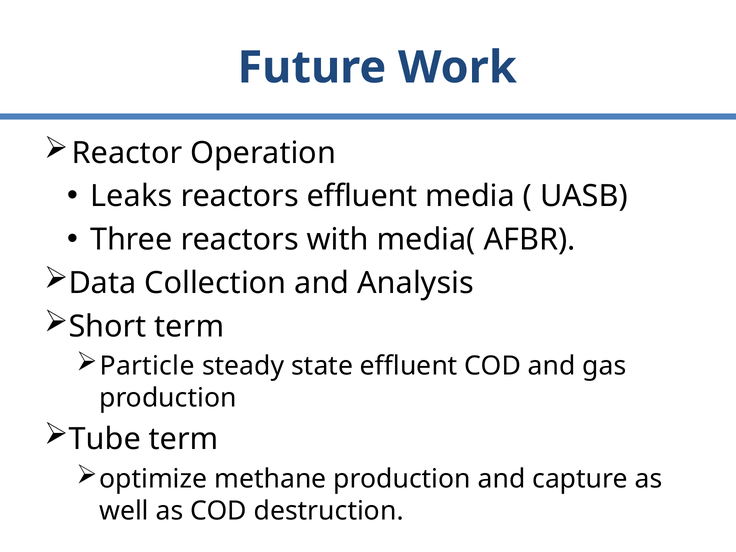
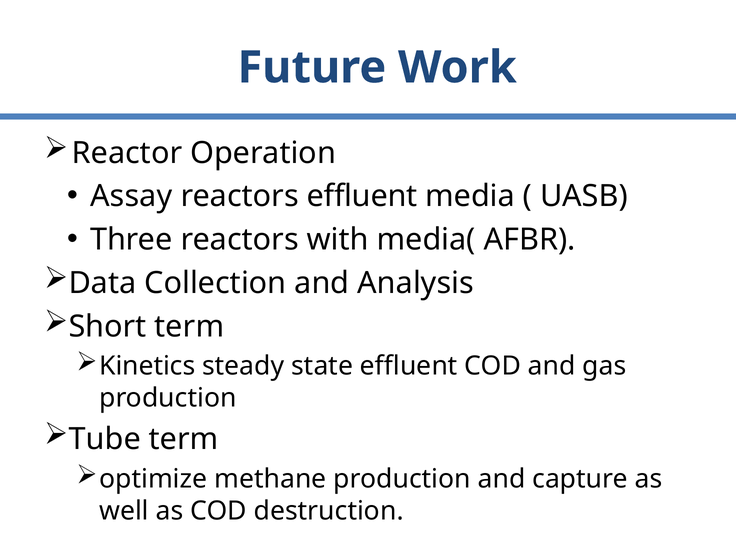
Leaks: Leaks -> Assay
Particle: Particle -> Kinetics
